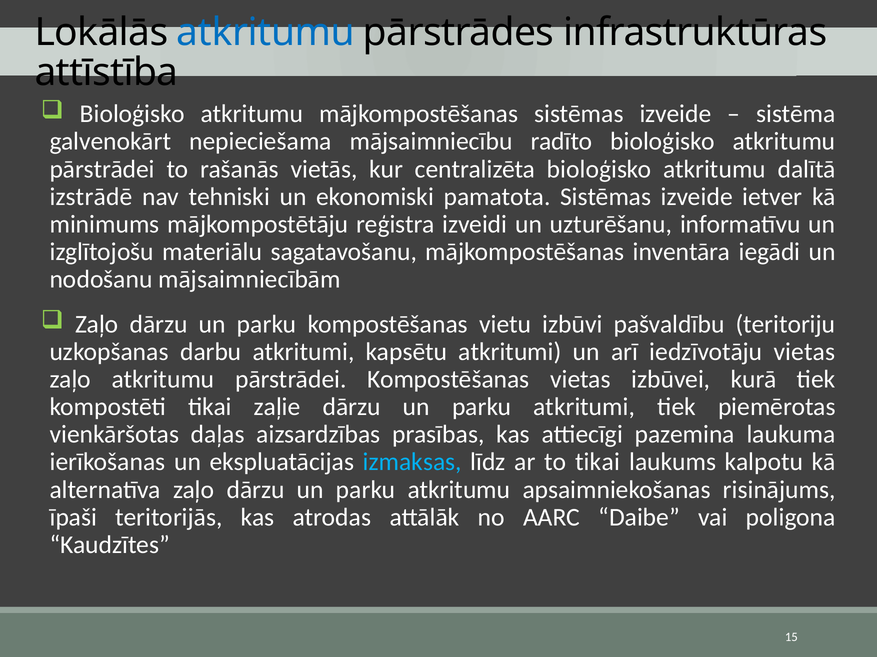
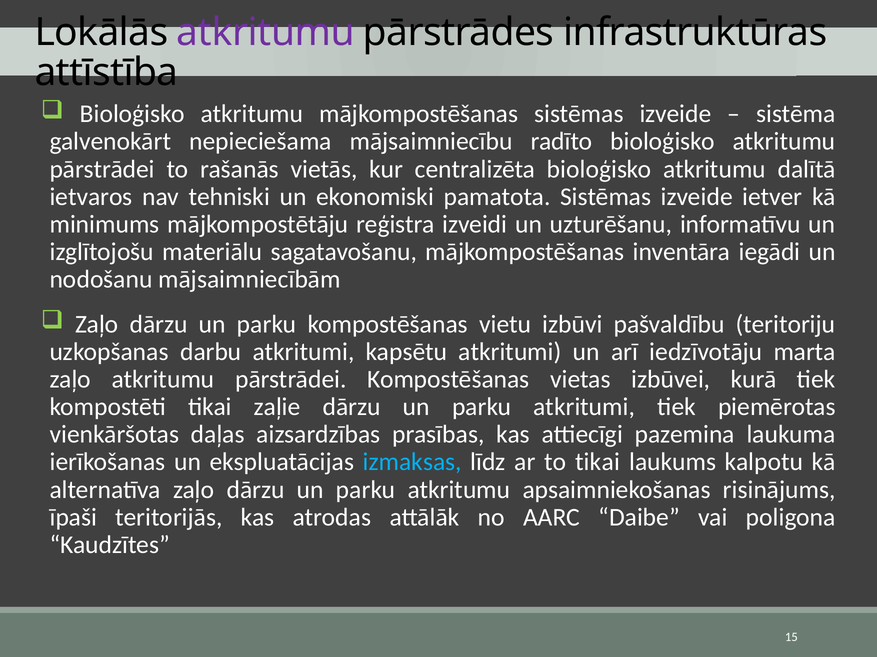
atkritumu at (266, 33) colour: blue -> purple
izstrādē: izstrādē -> ietvaros
iedzīvotāju vietas: vietas -> marta
